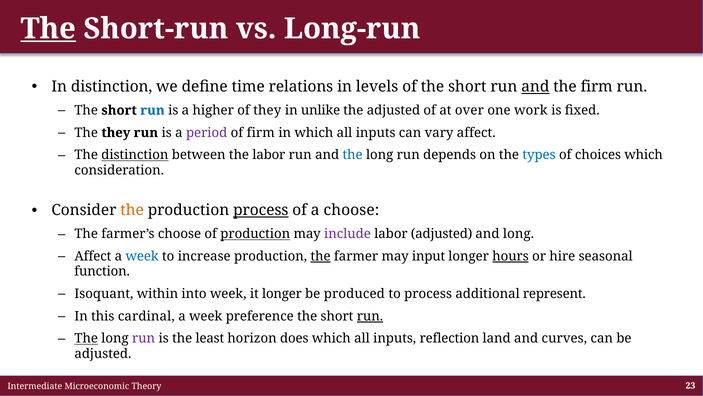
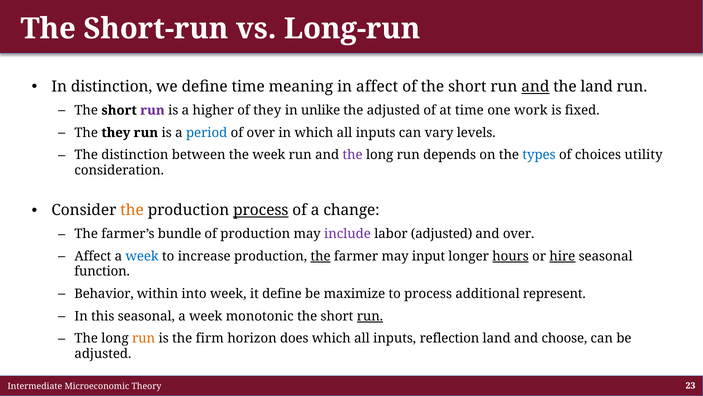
The at (48, 29) underline: present -> none
relations: relations -> meaning
in levels: levels -> affect
the firm: firm -> land
run at (152, 110) colour: blue -> purple
at over: over -> time
period colour: purple -> blue
of firm: firm -> over
vary affect: affect -> levels
distinction at (135, 155) underline: present -> none
the labor: labor -> week
the at (353, 155) colour: blue -> purple
choices which: which -> utility
a choose: choose -> change
farmer’s choose: choose -> bundle
production at (255, 234) underline: present -> none
and long: long -> over
hire underline: none -> present
Isoquant: Isoquant -> Behavior
it longer: longer -> define
produced: produced -> maximize
this cardinal: cardinal -> seasonal
preference: preference -> monotonic
The at (86, 338) underline: present -> none
run at (144, 338) colour: purple -> orange
least: least -> firm
curves: curves -> choose
